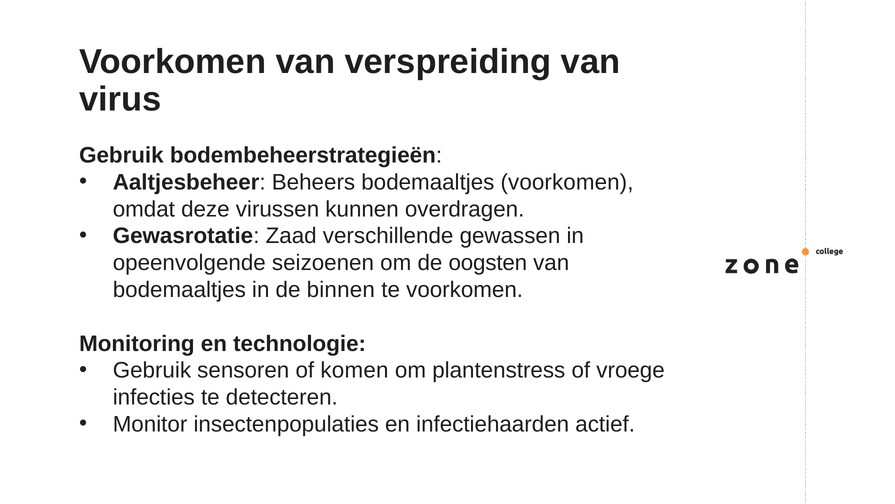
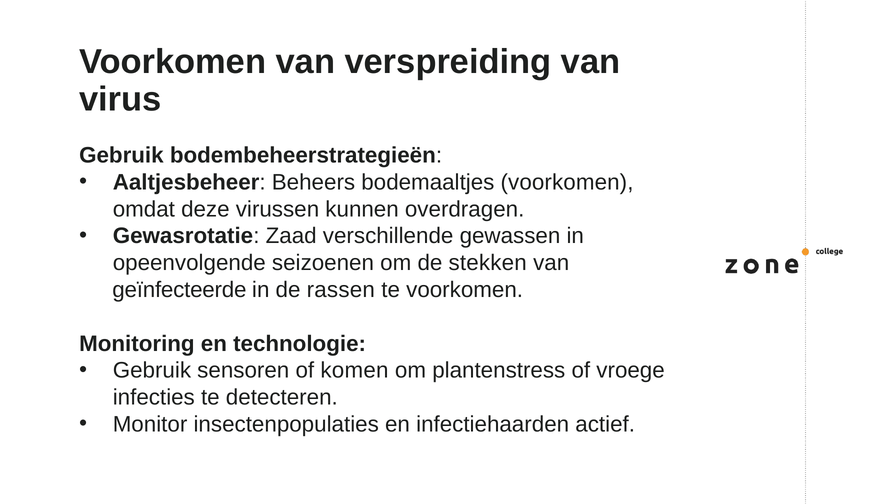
oogsten: oogsten -> stekken
bodemaaltjes at (179, 290): bodemaaltjes -> geïnfecteerde
binnen: binnen -> rassen
